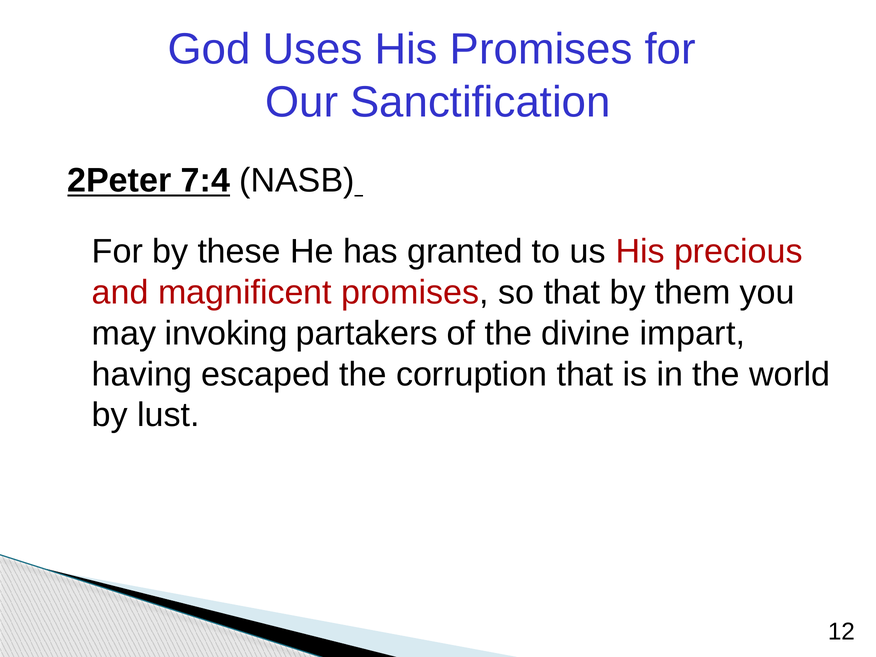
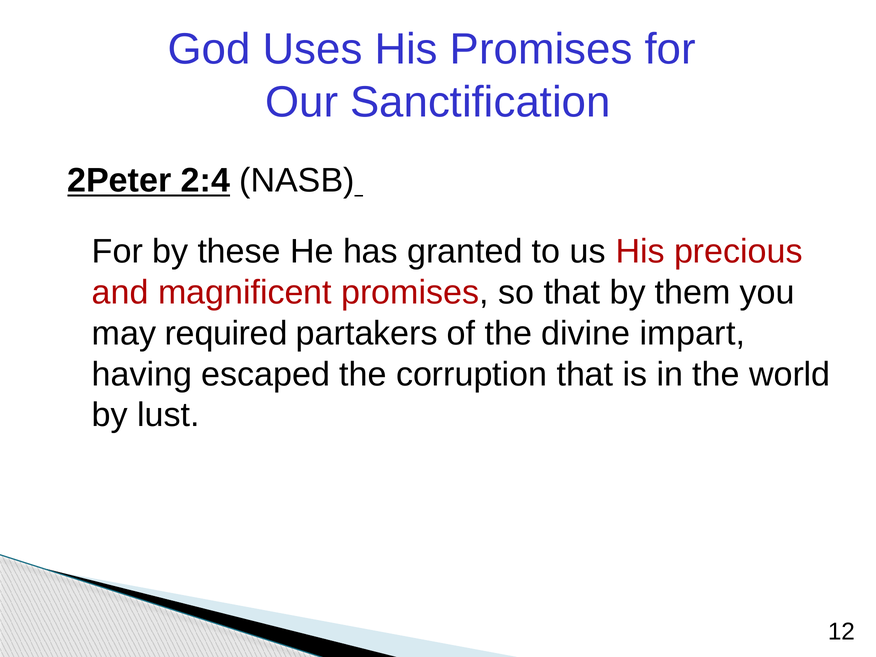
7:4: 7:4 -> 2:4
invoking: invoking -> required
